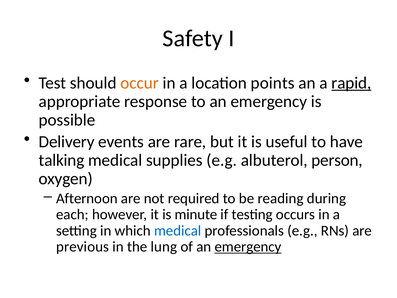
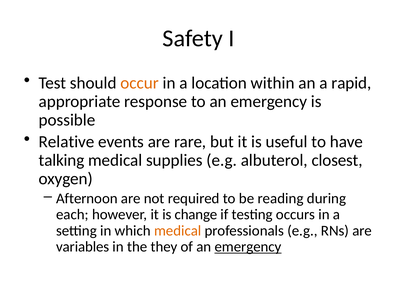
points: points -> within
rapid underline: present -> none
Delivery: Delivery -> Relative
person: person -> closest
minute: minute -> change
medical at (178, 230) colour: blue -> orange
previous: previous -> variables
lung: lung -> they
